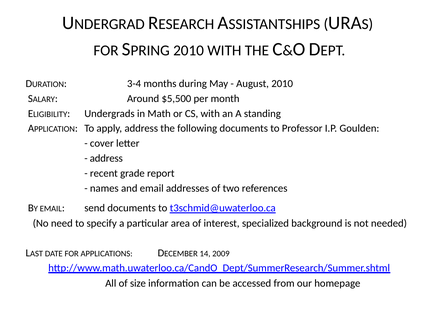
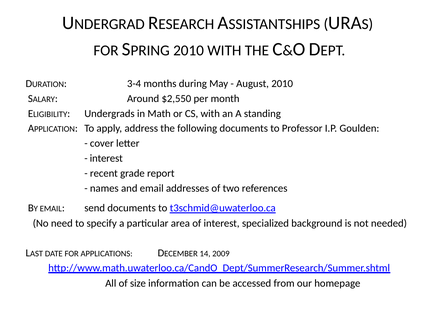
$5,500: $5,500 -> $2,550
address at (106, 158): address -> interest
